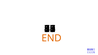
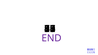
END colour: orange -> purple
